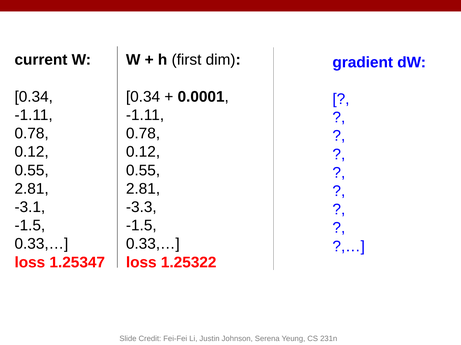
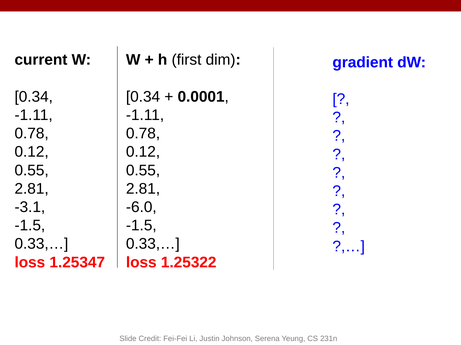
-3.3: -3.3 -> -6.0
